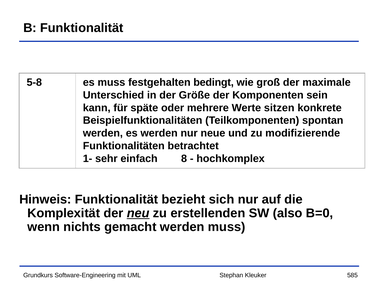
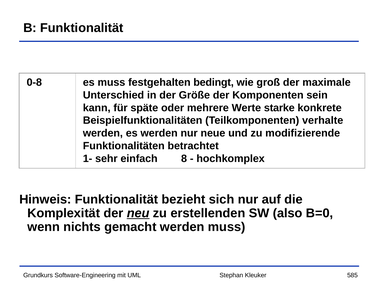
5-8: 5-8 -> 0-8
sitzen: sitzen -> starke
spontan: spontan -> verhalte
